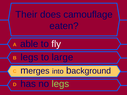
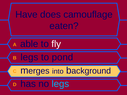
Their: Their -> Have
large: large -> pond
legs at (60, 84) colour: light green -> light blue
